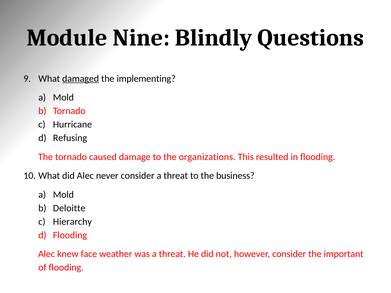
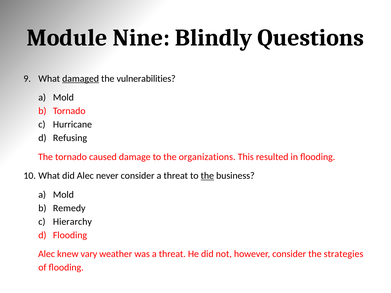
implementing: implementing -> vulnerabilities
the at (207, 176) underline: none -> present
Deloitte: Deloitte -> Remedy
face: face -> vary
important: important -> strategies
